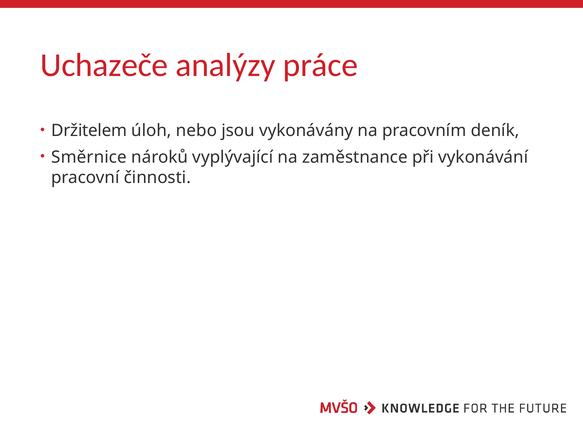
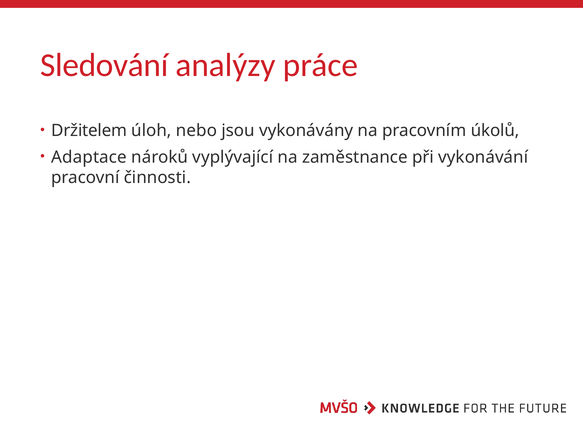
Uchazeče: Uchazeče -> Sledování
deník: deník -> úkolů
Směrnice: Směrnice -> Adaptace
